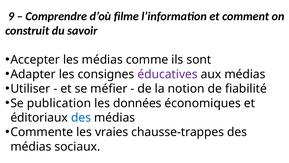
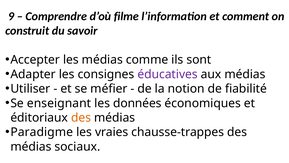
publication: publication -> enseignant
des at (81, 117) colour: blue -> orange
Commente: Commente -> Paradigme
